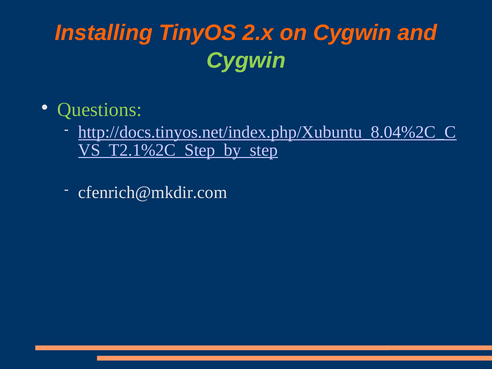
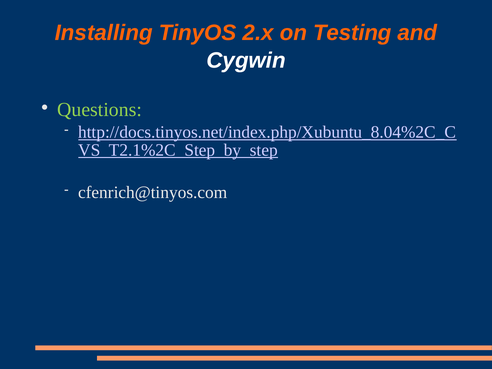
on Cygwin: Cygwin -> Testing
Cygwin at (246, 60) colour: light green -> white
cfenrich@mkdir.com: cfenrich@mkdir.com -> cfenrich@tinyos.com
